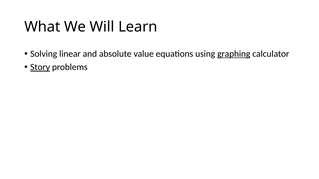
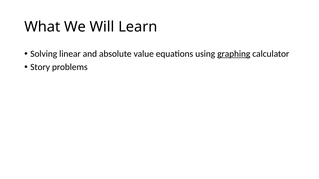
Story underline: present -> none
